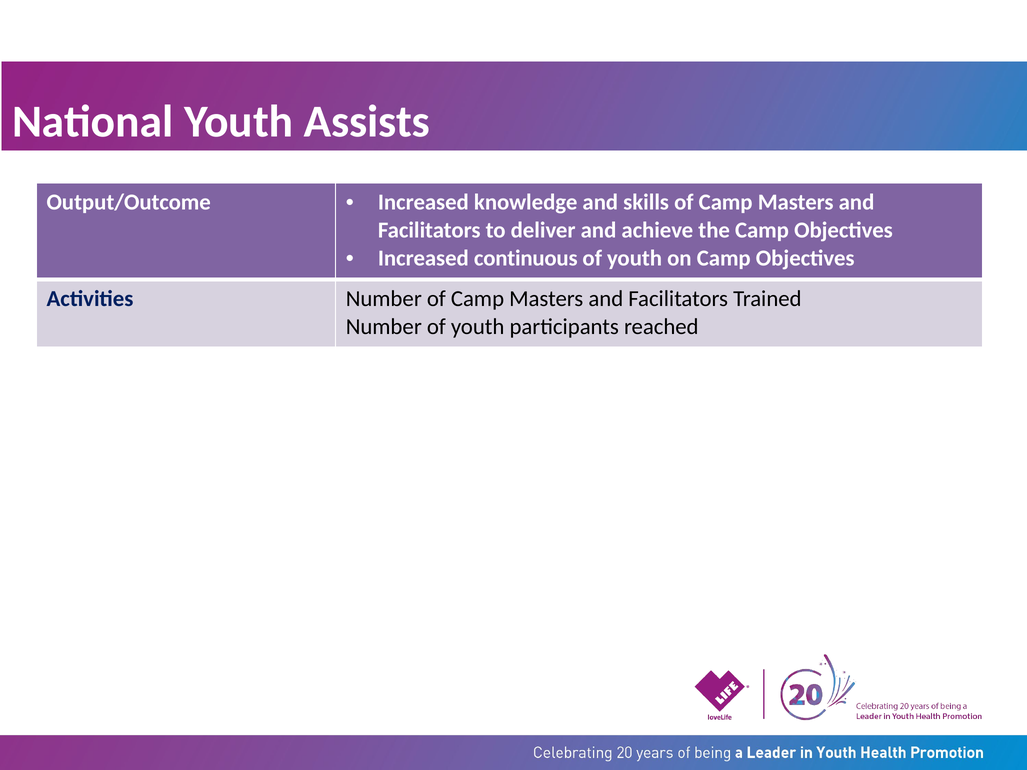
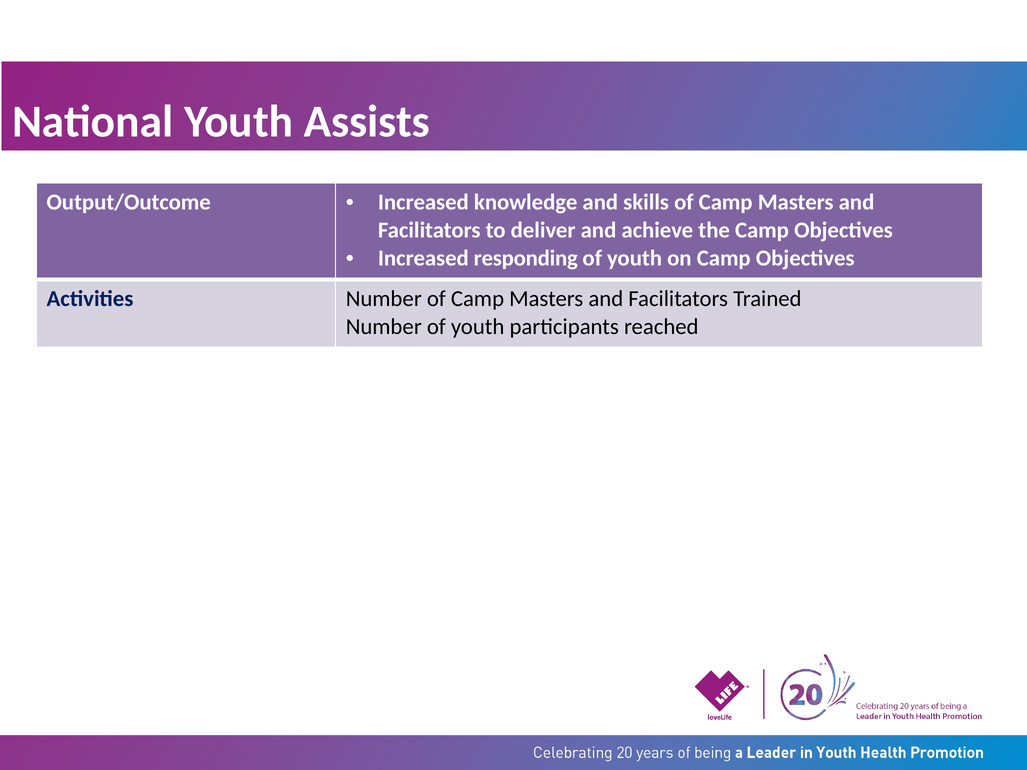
continuous: continuous -> responding
